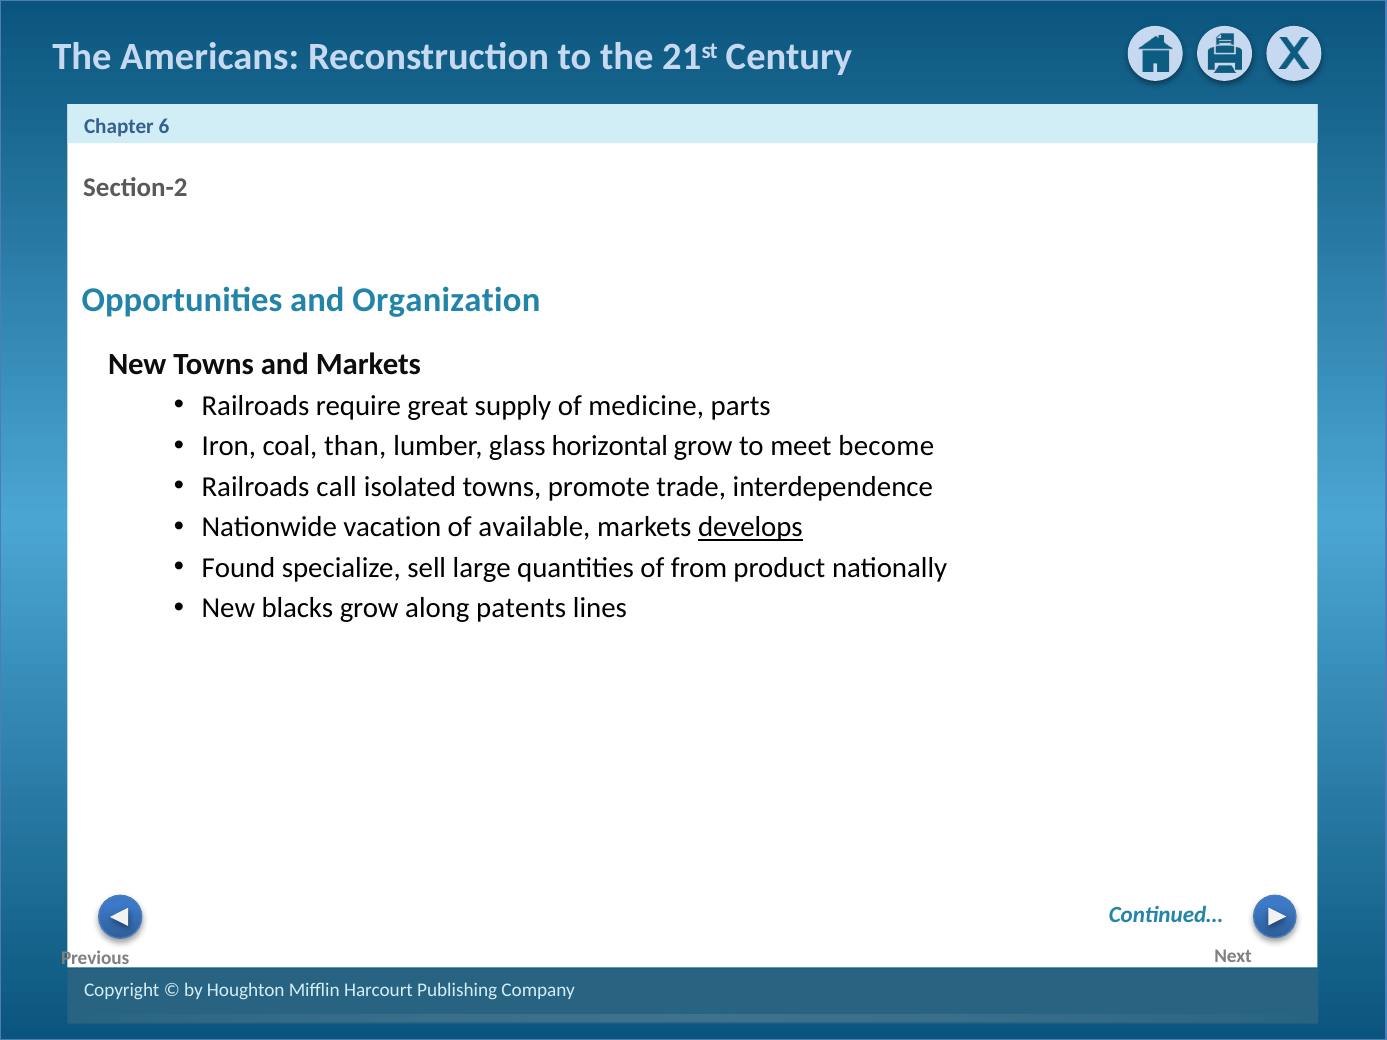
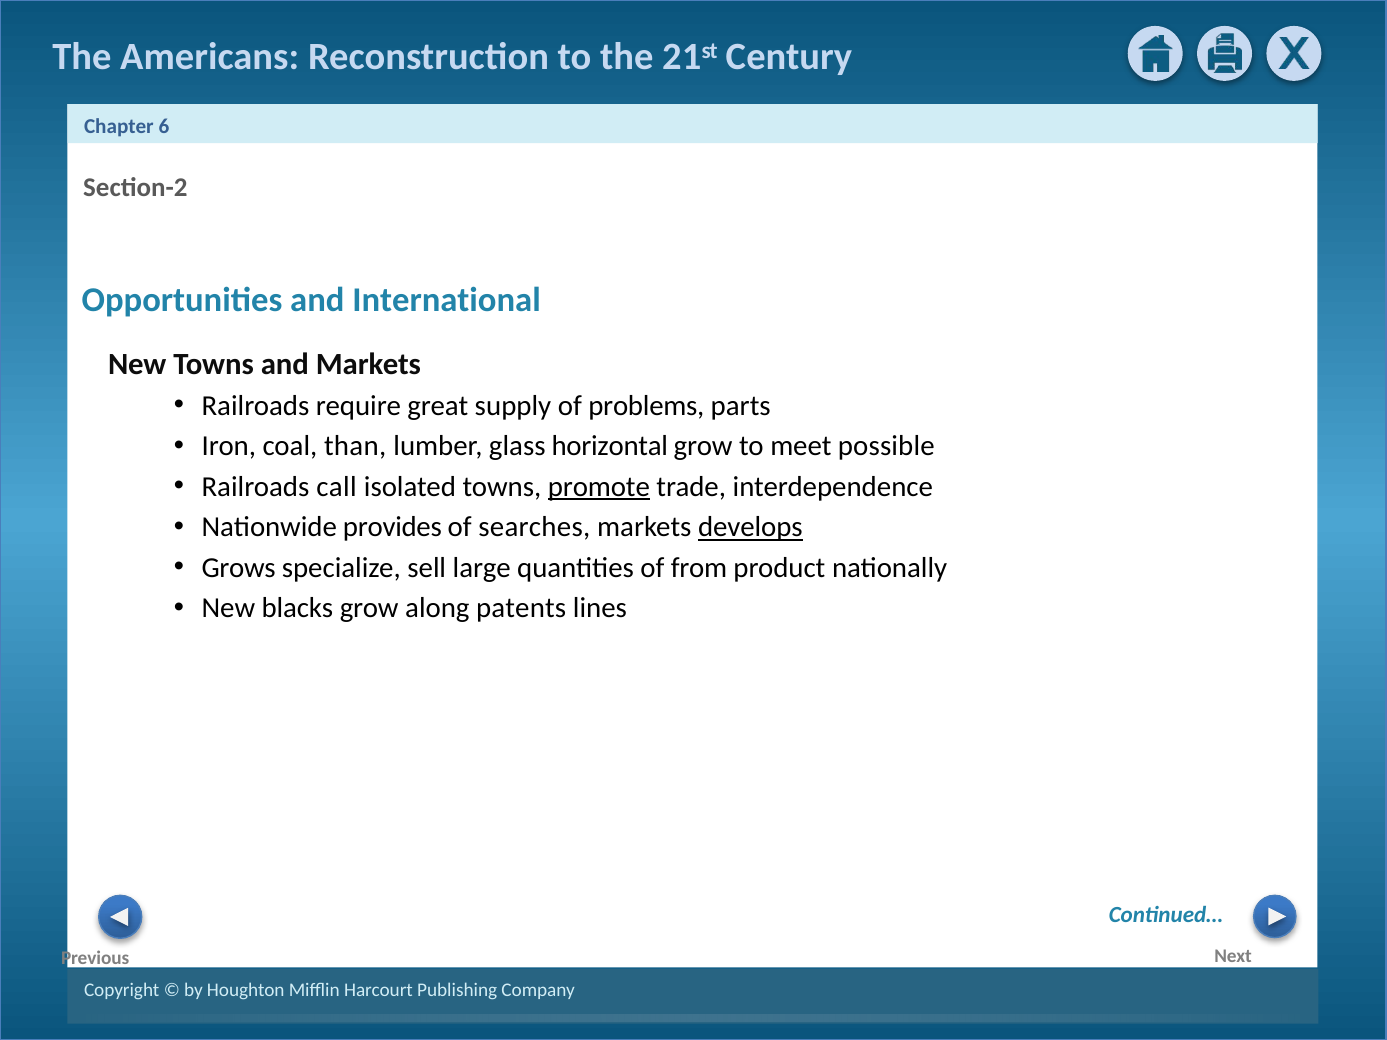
Organization: Organization -> International
medicine: medicine -> problems
become: become -> possible
promote underline: none -> present
vacation: vacation -> provides
available: available -> searches
Found: Found -> Grows
